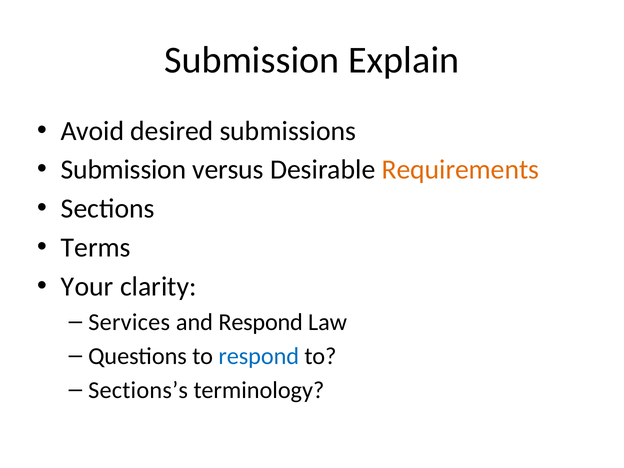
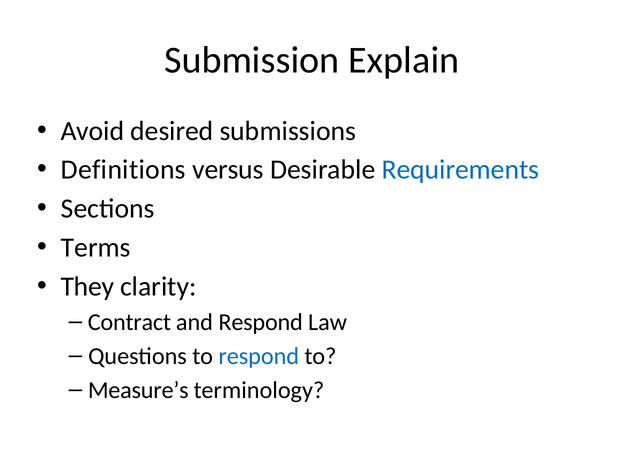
Submission at (124, 170): Submission -> Definitions
Requirements colour: orange -> blue
Your: Your -> They
Services: Services -> Contract
Sections’s: Sections’s -> Measure’s
